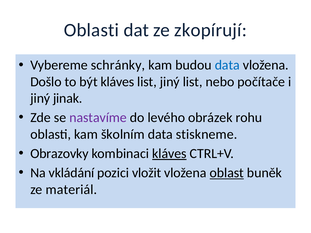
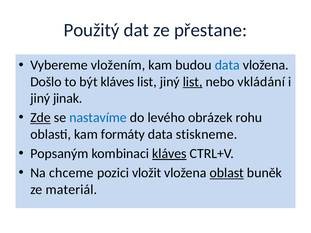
Oblasti at (91, 30): Oblasti -> Použitý
zkopírují: zkopírují -> přestane
schránky: schránky -> vložením
list at (193, 82) underline: none -> present
počítače: počítače -> vkládání
Zde underline: none -> present
nastavíme colour: purple -> blue
školním: školním -> formáty
Obrazovky: Obrazovky -> Popsaným
vkládání: vkládání -> chceme
